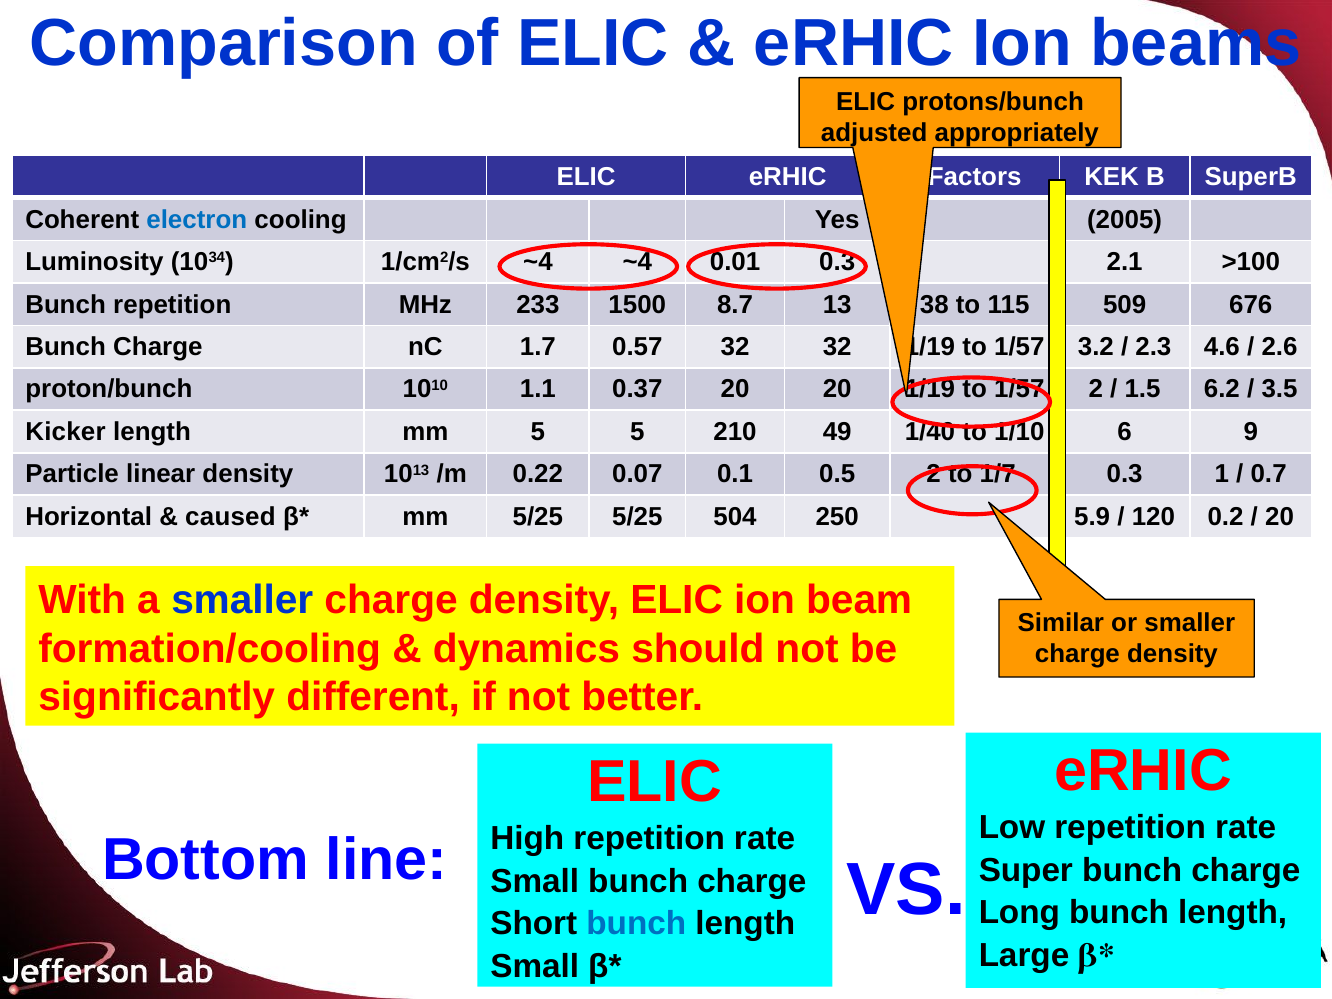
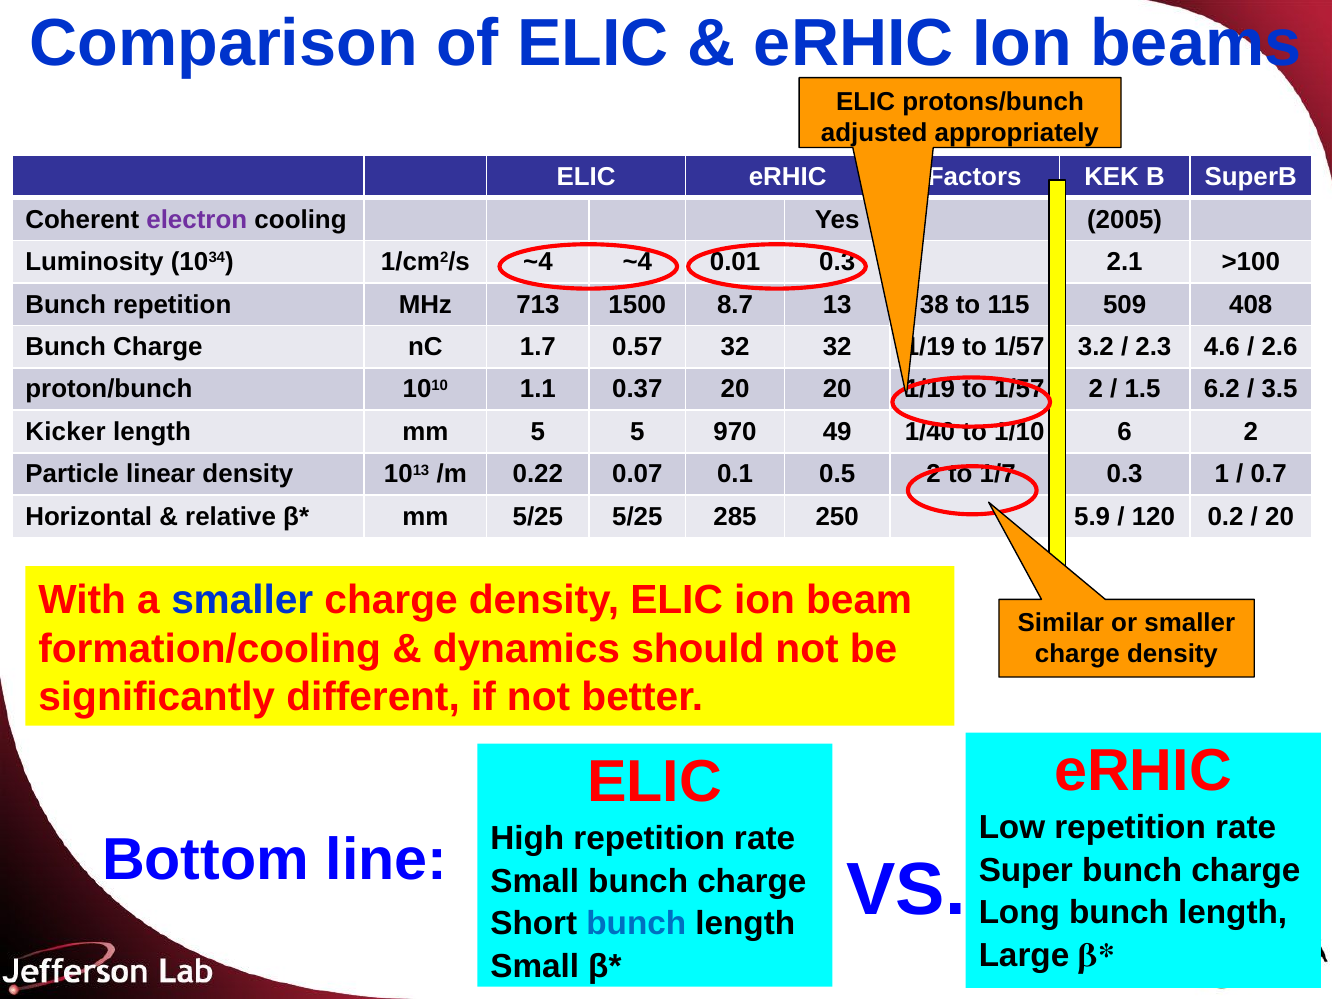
electron colour: blue -> purple
233: 233 -> 713
676: 676 -> 408
210: 210 -> 970
6 9: 9 -> 2
caused: caused -> relative
504: 504 -> 285
